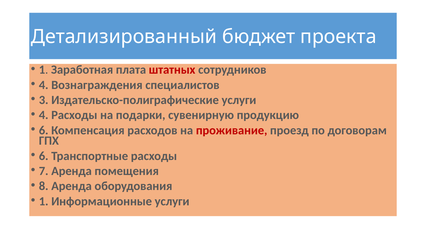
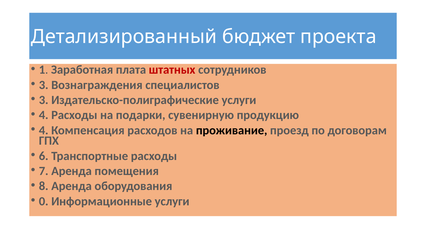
4 at (44, 85): 4 -> 3
6 at (44, 130): 6 -> 4
проживание colour: red -> black
1 at (44, 201): 1 -> 0
